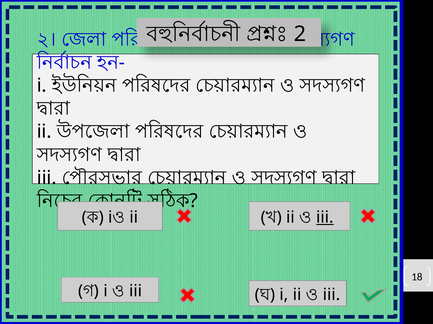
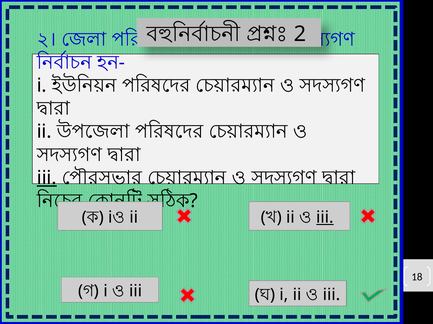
iii at (47, 178) underline: none -> present
